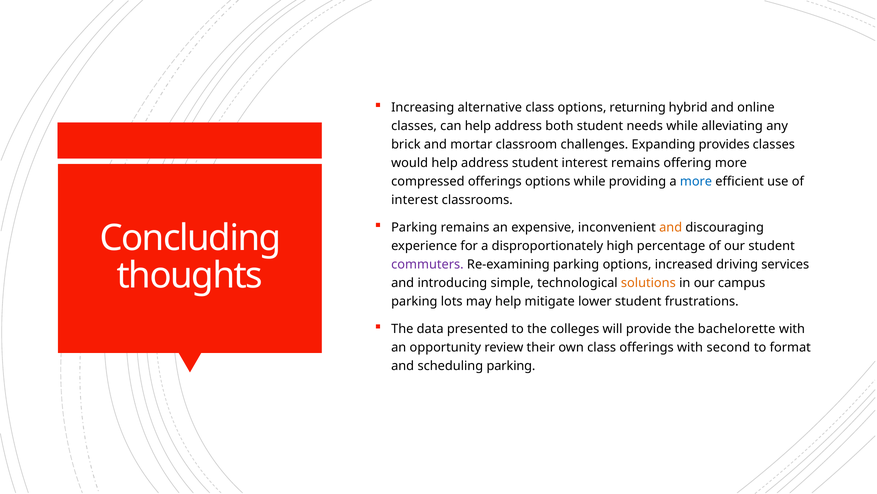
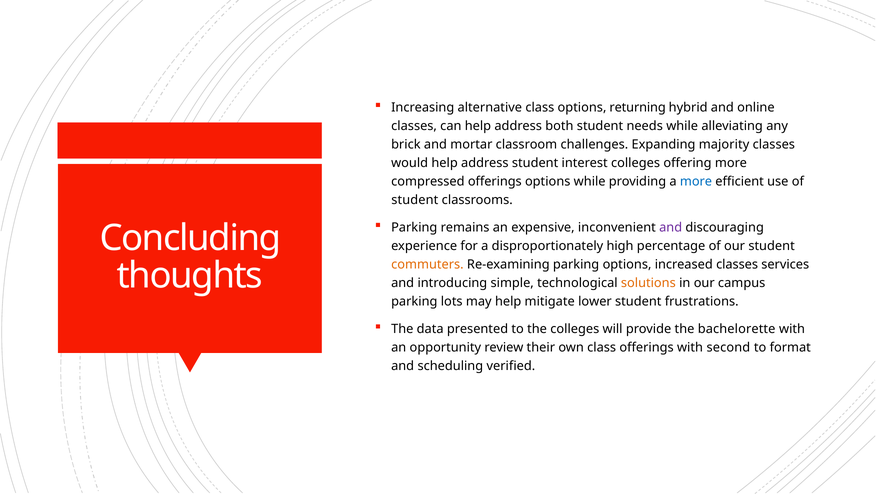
provides: provides -> majority
interest remains: remains -> colleges
interest at (415, 200): interest -> student
and at (671, 227) colour: orange -> purple
commuters colour: purple -> orange
increased driving: driving -> classes
scheduling parking: parking -> verified
